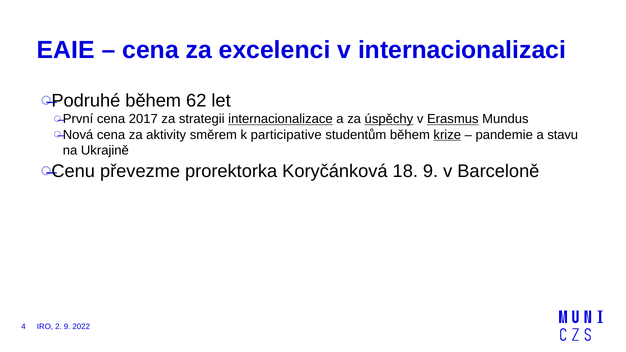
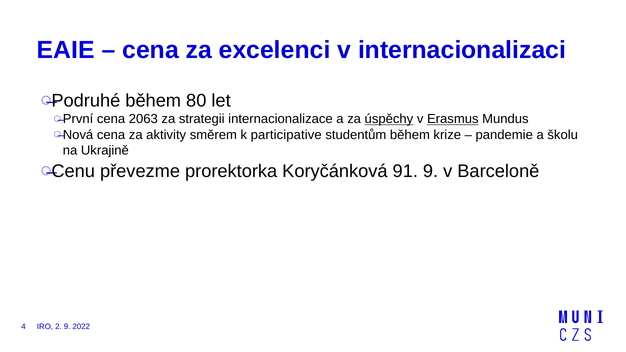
62: 62 -> 80
2017: 2017 -> 2063
internacionalizace underline: present -> none
krize underline: present -> none
stavu: stavu -> školu
18: 18 -> 91
